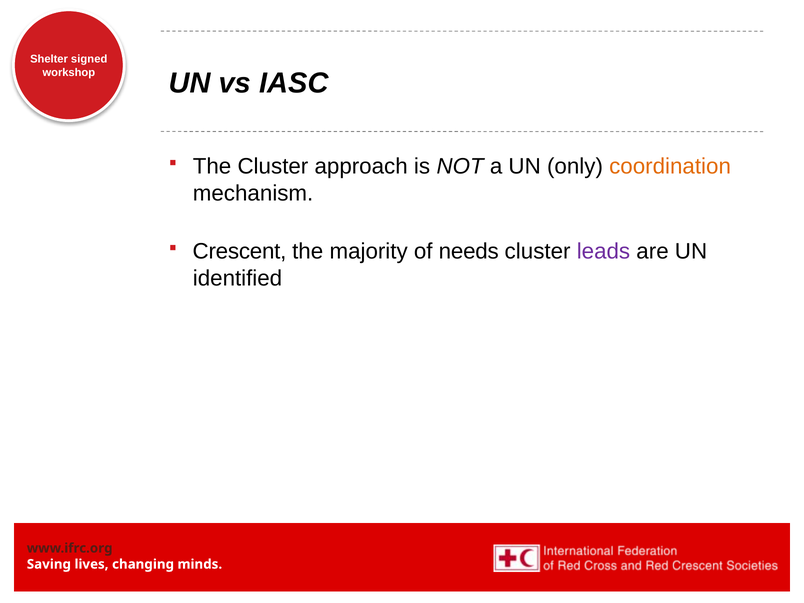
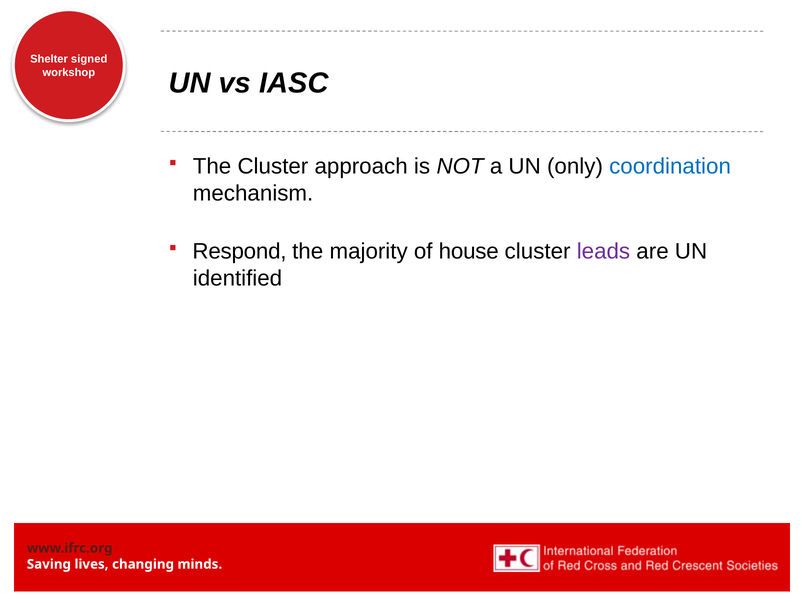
coordination colour: orange -> blue
Crescent: Crescent -> Respond
needs: needs -> house
